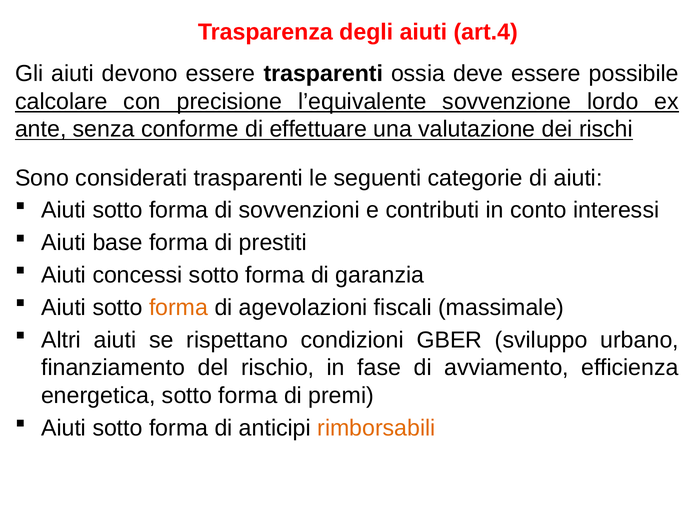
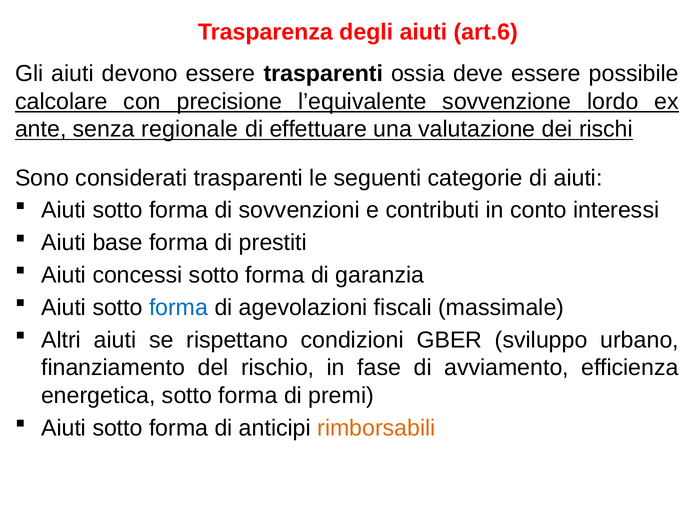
art.4: art.4 -> art.6
conforme: conforme -> regionale
forma at (179, 307) colour: orange -> blue
